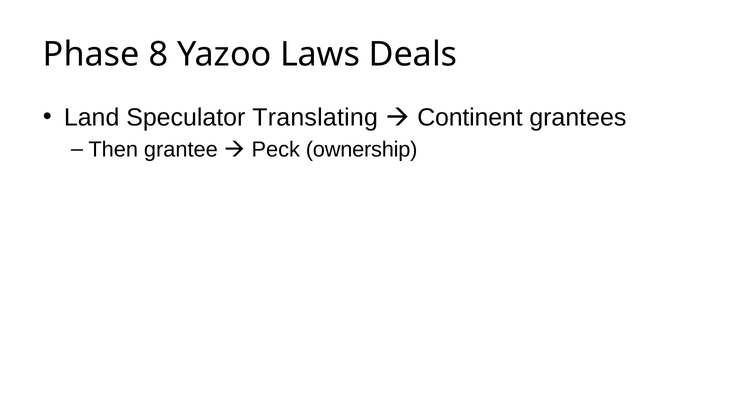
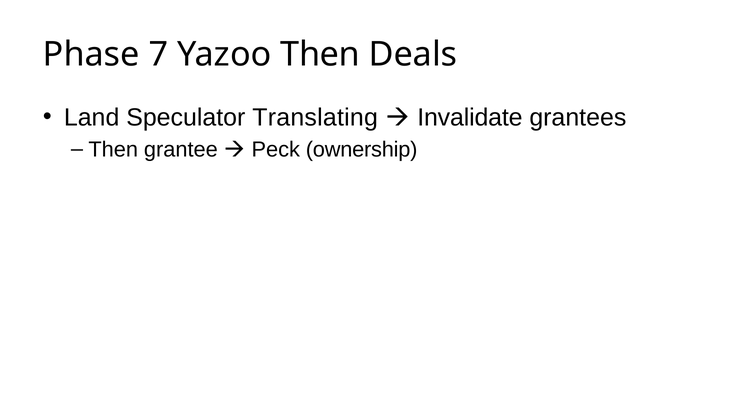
8: 8 -> 7
Yazoo Laws: Laws -> Then
Continent: Continent -> Invalidate
